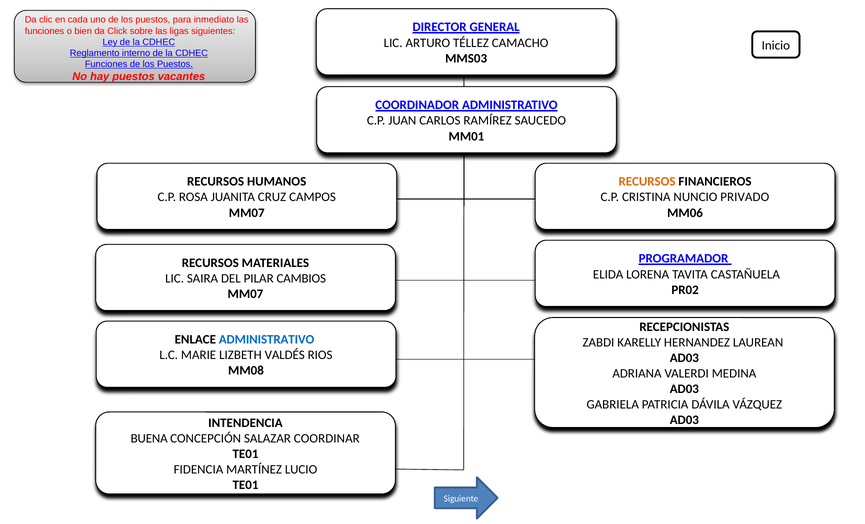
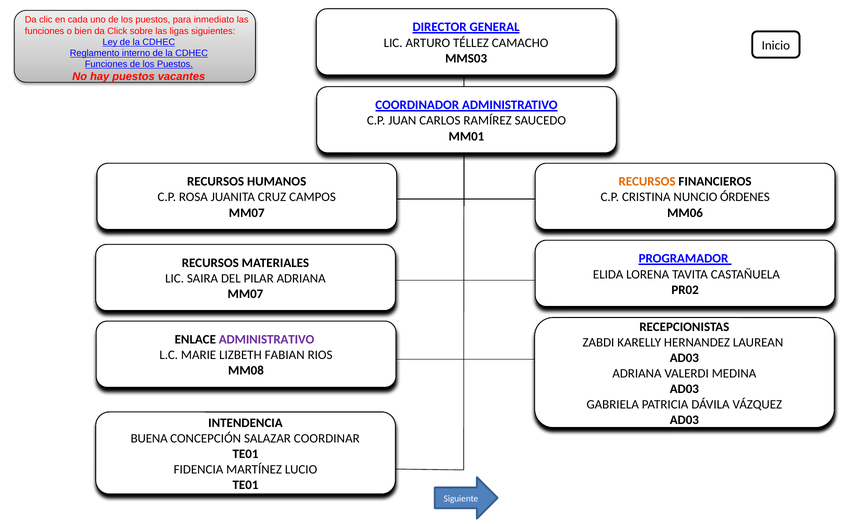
PRIVADO: PRIVADO -> ÓRDENES
PILAR CAMBIOS: CAMBIOS -> ADRIANA
ADMINISTRATIVO at (267, 340) colour: blue -> purple
VALDÉS: VALDÉS -> FABIAN
